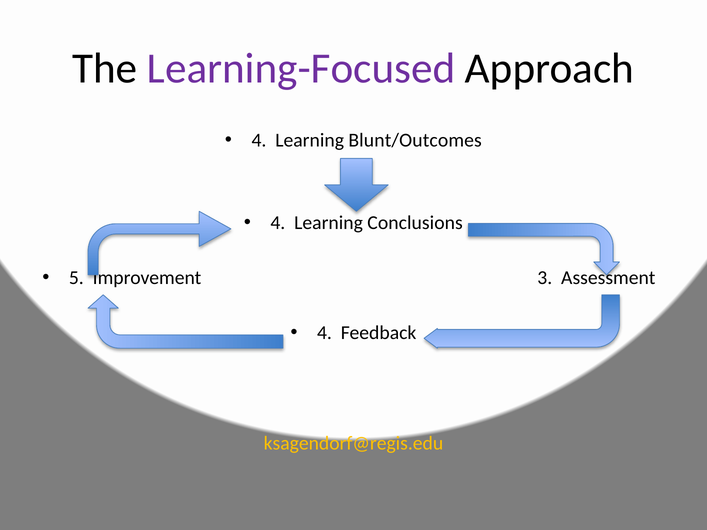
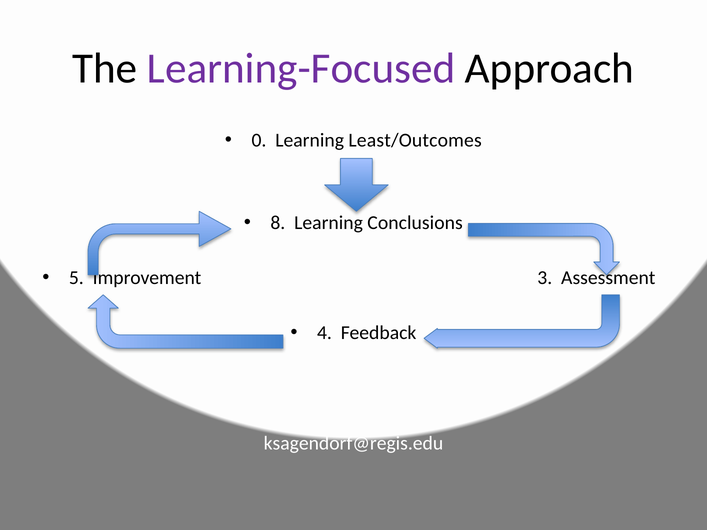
4 at (259, 140): 4 -> 0
Blunt/Outcomes: Blunt/Outcomes -> Least/Outcomes
4 at (278, 223): 4 -> 8
ksagendorf@regis.edu colour: yellow -> white
